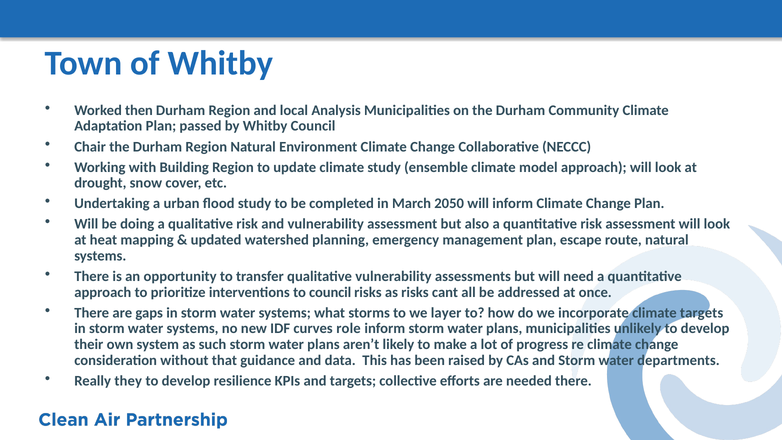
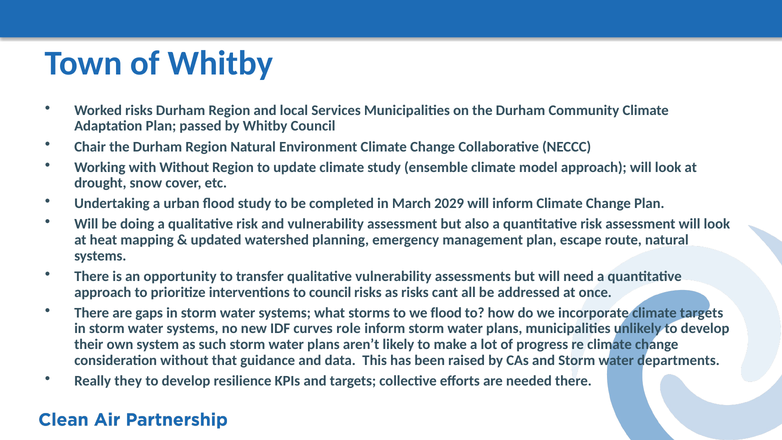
Worked then: then -> risks
Analysis: Analysis -> Services
with Building: Building -> Without
2050: 2050 -> 2029
we layer: layer -> flood
